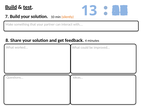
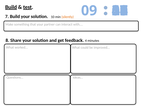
silently 13: 13 -> 09
